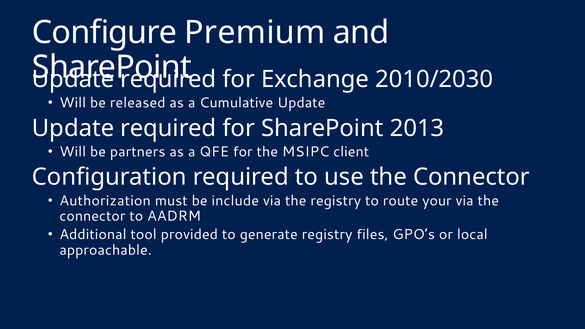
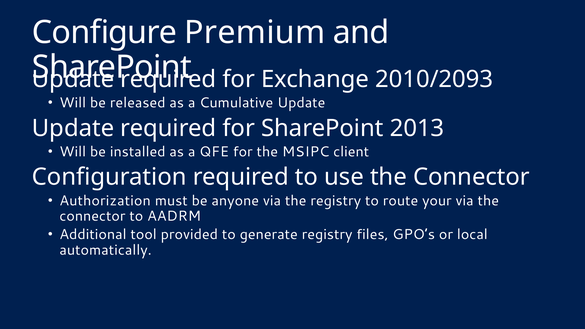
2010/2030: 2010/2030 -> 2010/2093
partners: partners -> installed
include: include -> anyone
approachable: approachable -> automatically
